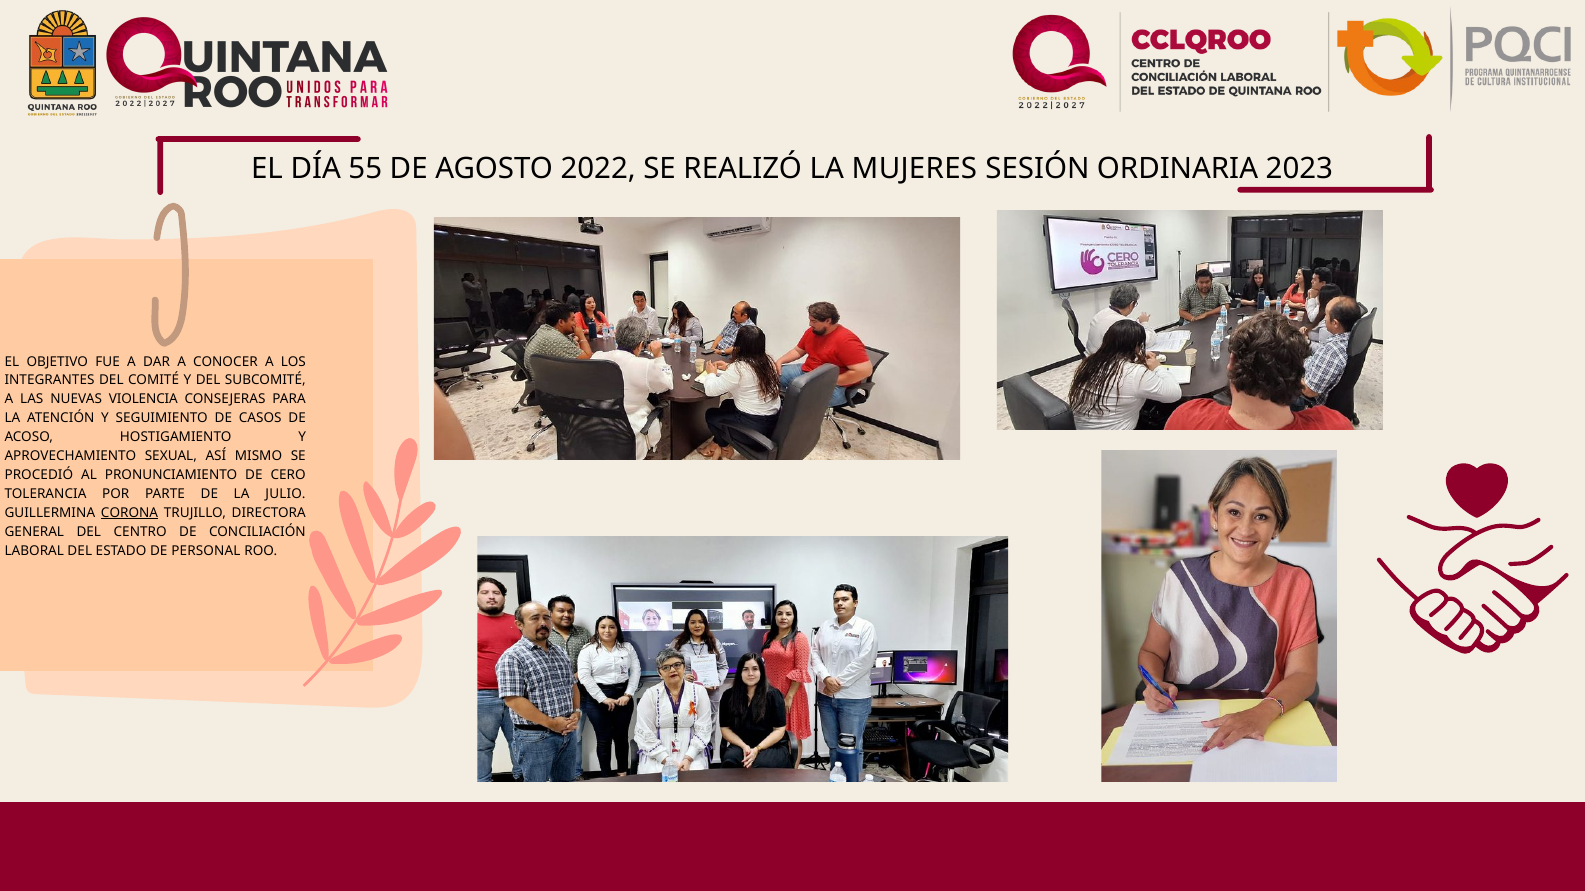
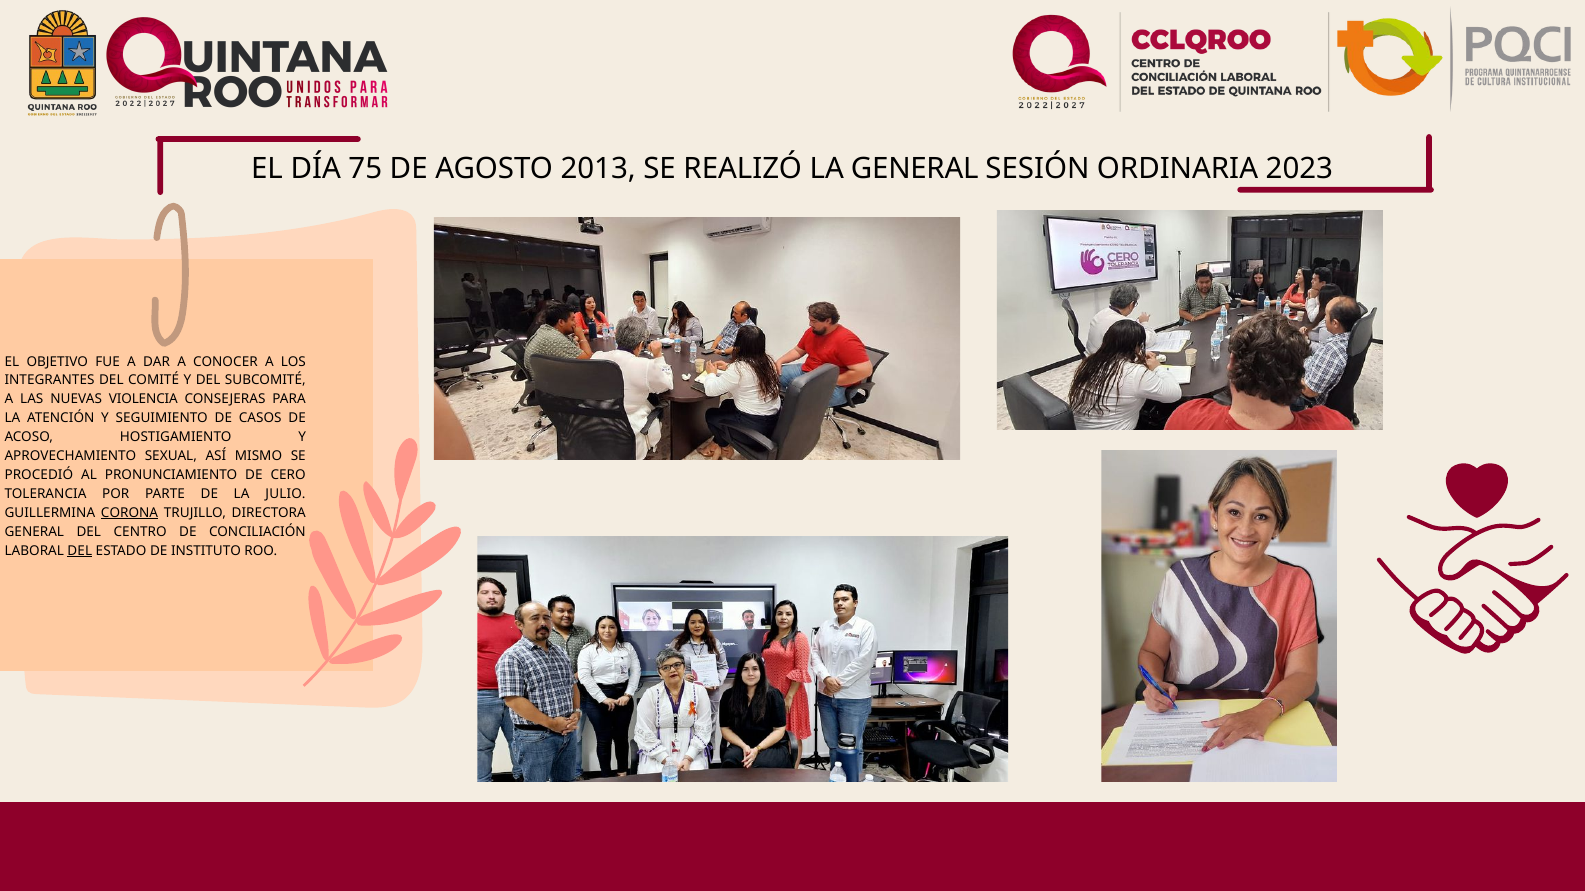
55: 55 -> 75
2022: 2022 -> 2013
LA MUJERES: MUJERES -> GENERAL
DEL at (80, 551) underline: none -> present
PERSONAL: PERSONAL -> INSTITUTO
